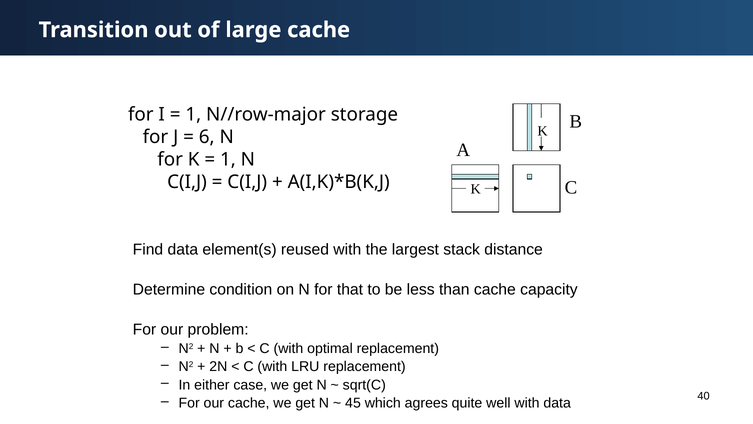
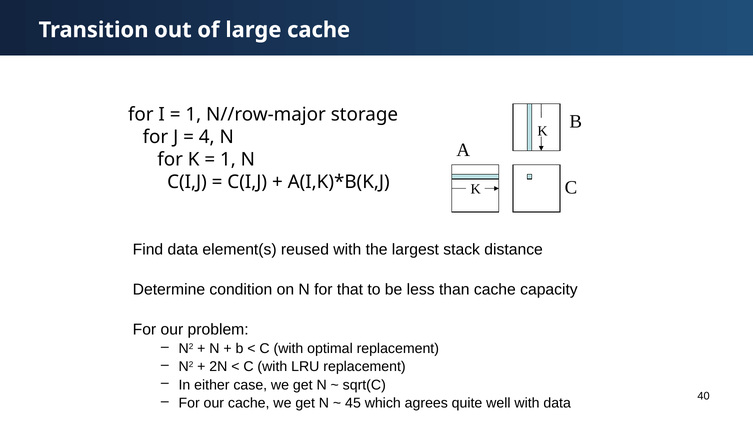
6: 6 -> 4
